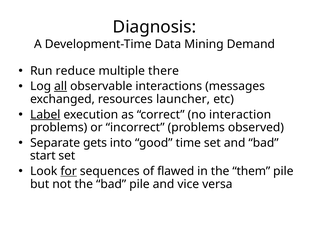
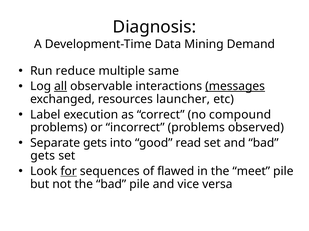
there: there -> same
messages underline: none -> present
Label underline: present -> none
interaction: interaction -> compound
time: time -> read
start at (43, 156): start -> gets
them: them -> meet
